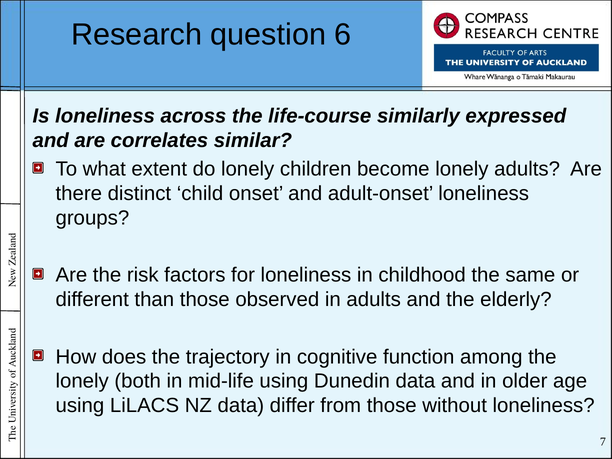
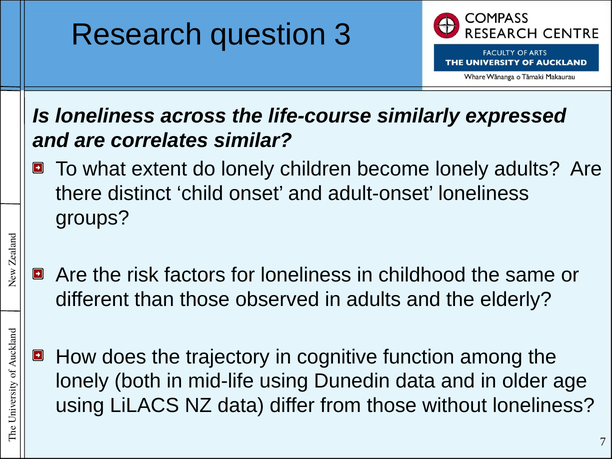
6: 6 -> 3
